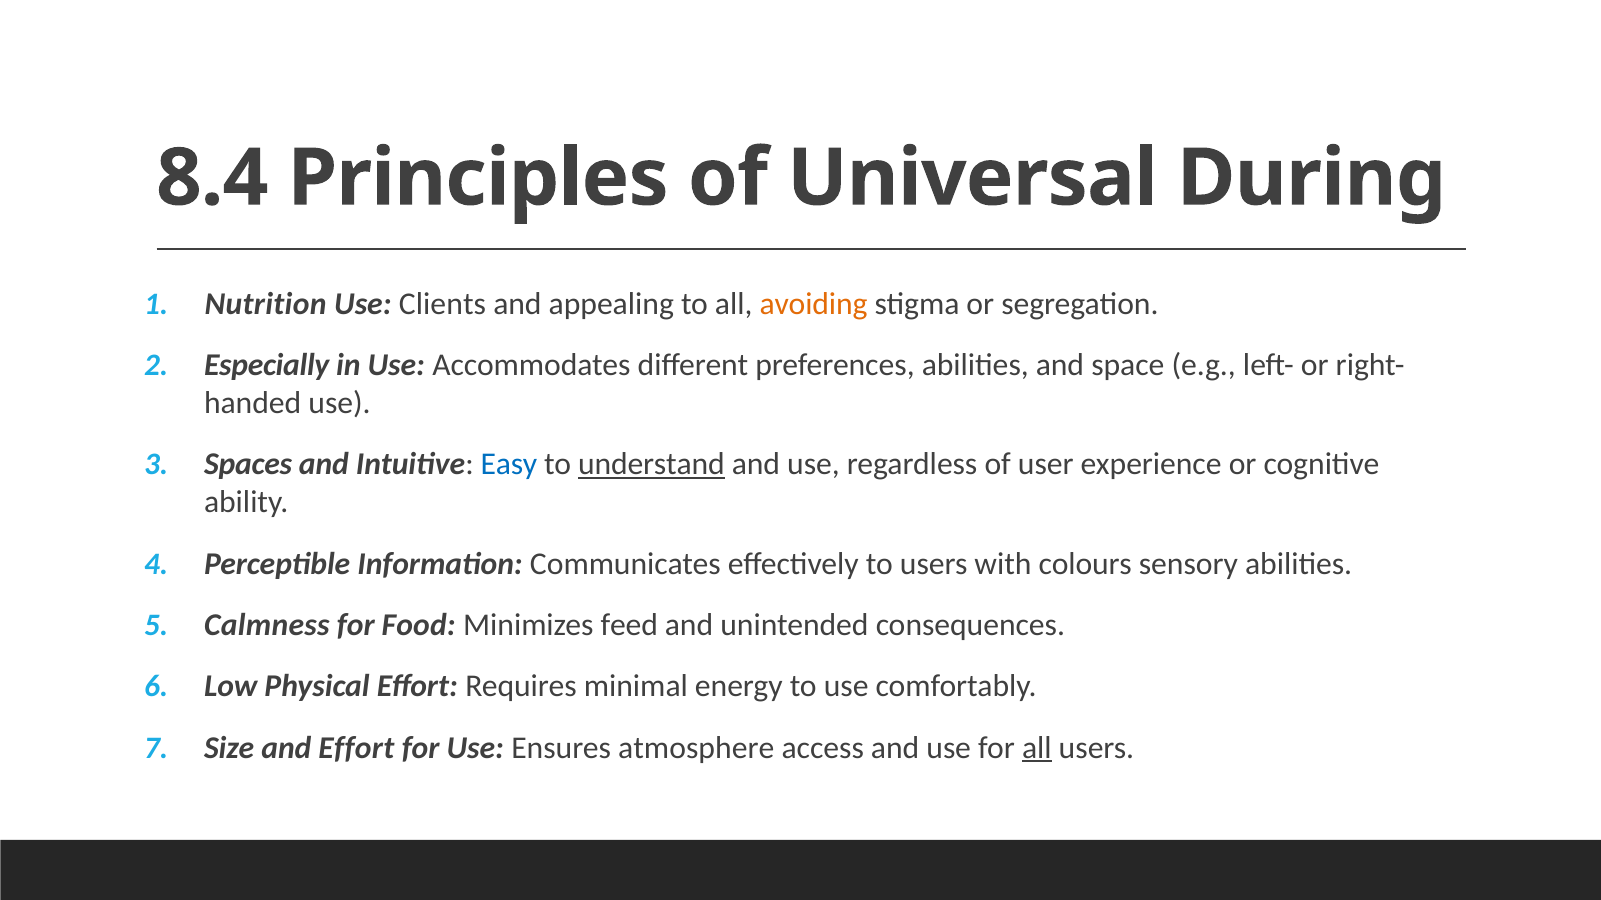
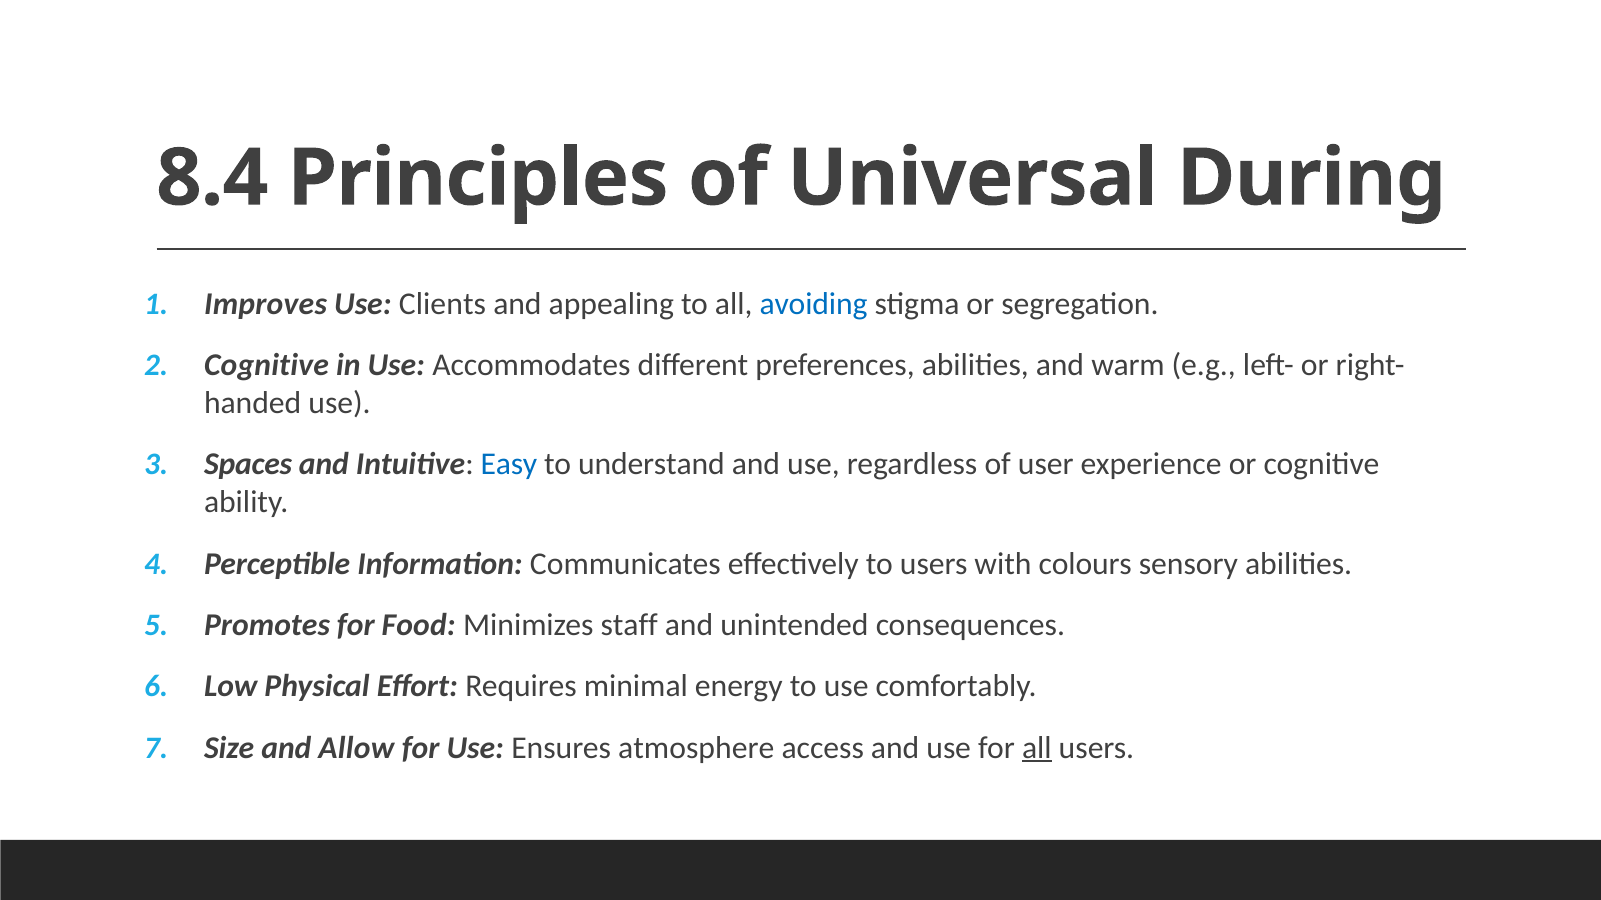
Nutrition: Nutrition -> Improves
avoiding colour: orange -> blue
Especially at (267, 365): Especially -> Cognitive
space: space -> warm
understand underline: present -> none
Calmness: Calmness -> Promotes
feed: feed -> staff
and Effort: Effort -> Allow
